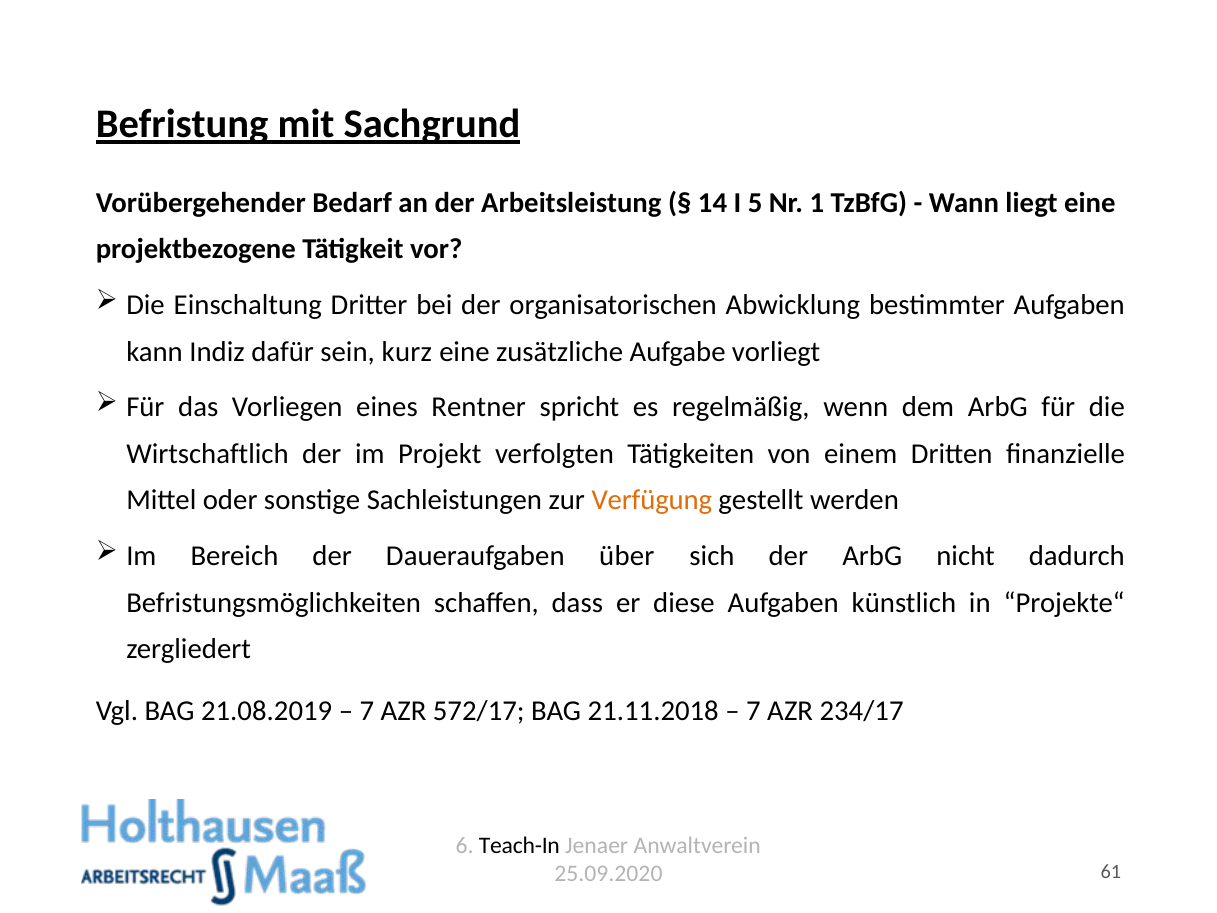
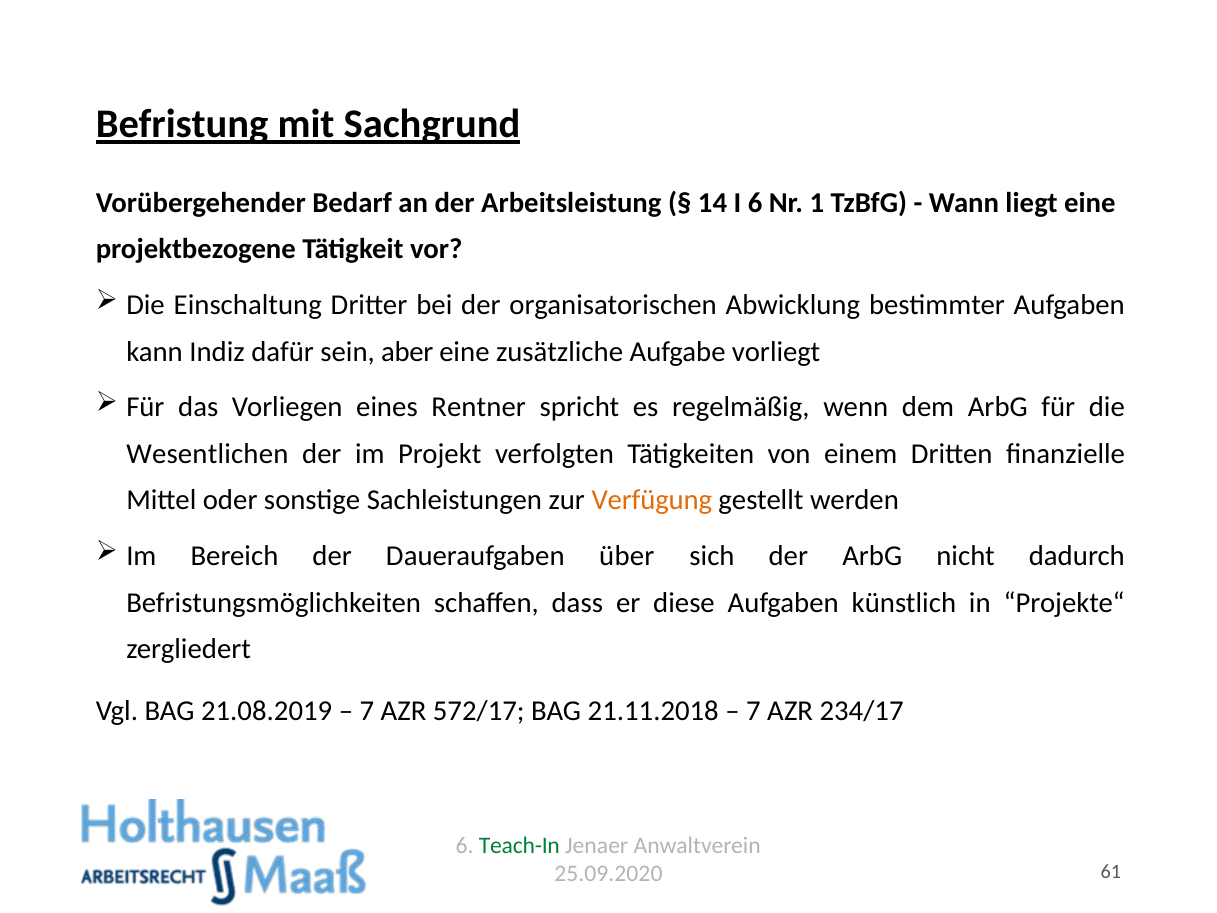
I 5: 5 -> 6
kurz: kurz -> aber
Wirtschaftlich: Wirtschaftlich -> Wesentlichen
Teach-In colour: black -> green
